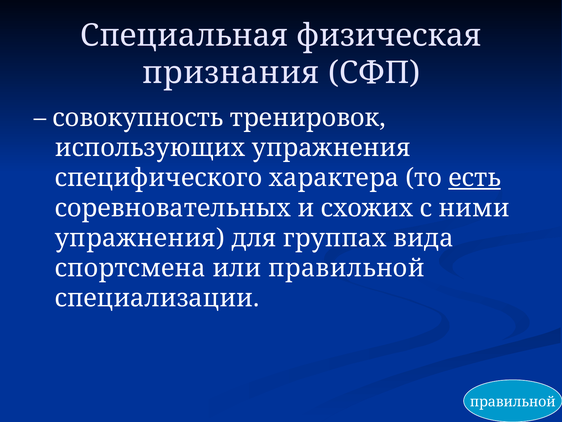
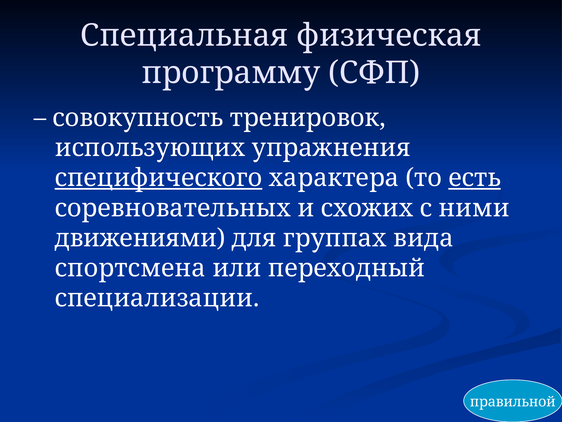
признания: признания -> программу
специфического underline: none -> present
упражнения at (140, 238): упражнения -> движениями
или правильной: правильной -> переходный
